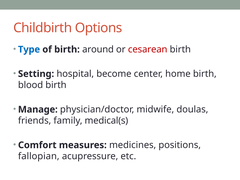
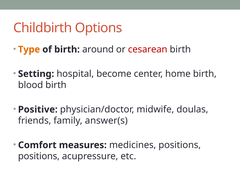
Type colour: blue -> orange
Manage: Manage -> Positive
medical(s: medical(s -> answer(s
fallopian at (39, 156): fallopian -> positions
